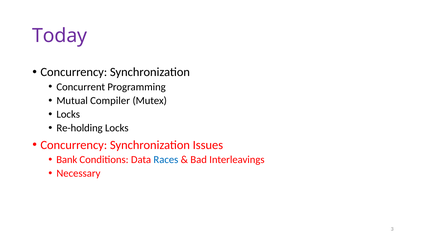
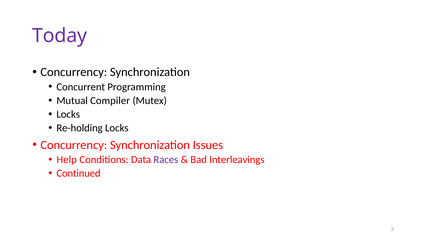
Bank: Bank -> Help
Races colour: blue -> purple
Necessary: Necessary -> Continued
